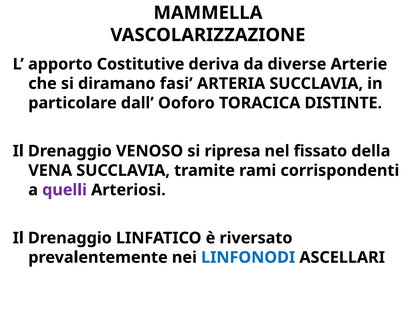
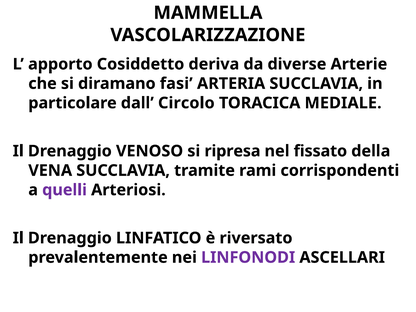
Costitutive: Costitutive -> Cosiddetto
Ooforo: Ooforo -> Circolo
DISTINTE: DISTINTE -> MEDIALE
LINFONODI colour: blue -> purple
